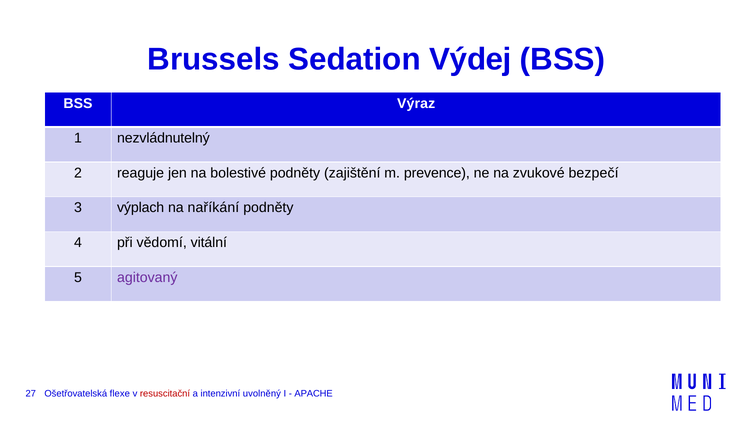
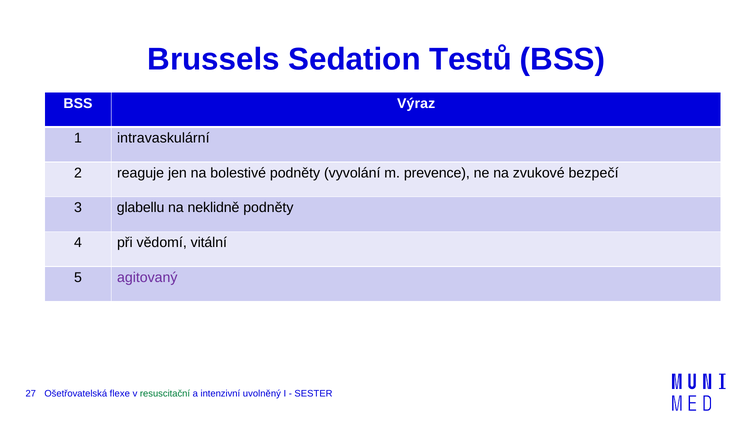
Výdej: Výdej -> Testů
nezvládnutelný: nezvládnutelný -> intravaskulární
zajištění: zajištění -> vyvolání
výplach: výplach -> glabellu
naříkání: naříkání -> neklidně
resuscitační colour: red -> green
APACHE: APACHE -> SESTER
